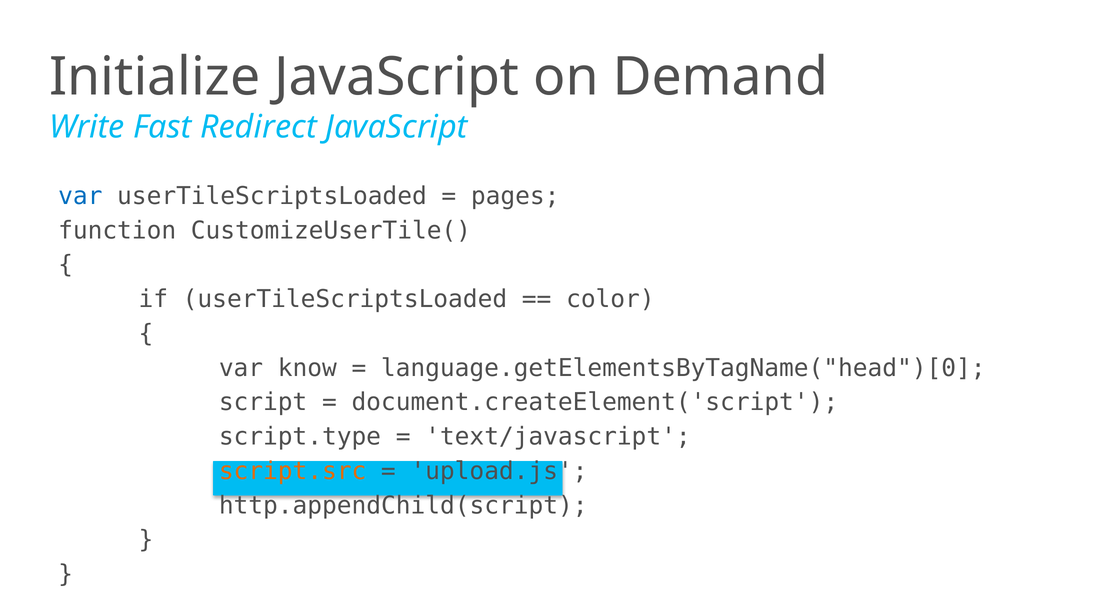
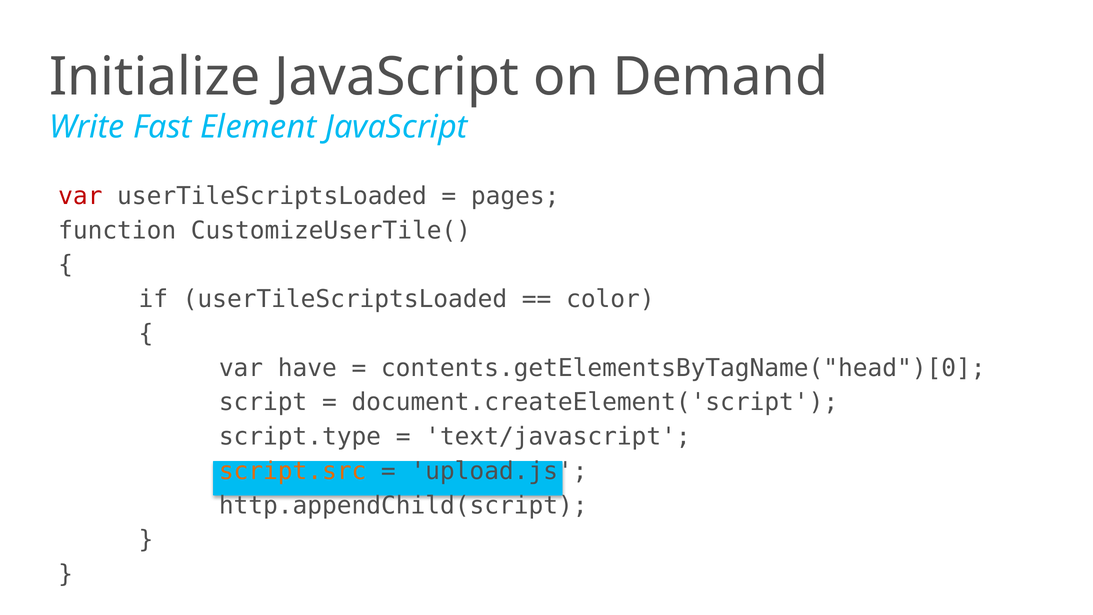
Redirect: Redirect -> Element
var at (80, 196) colour: blue -> red
know: know -> have
language.getElementsByTagName("head")[0: language.getElementsByTagName("head")[0 -> contents.getElementsByTagName("head")[0
